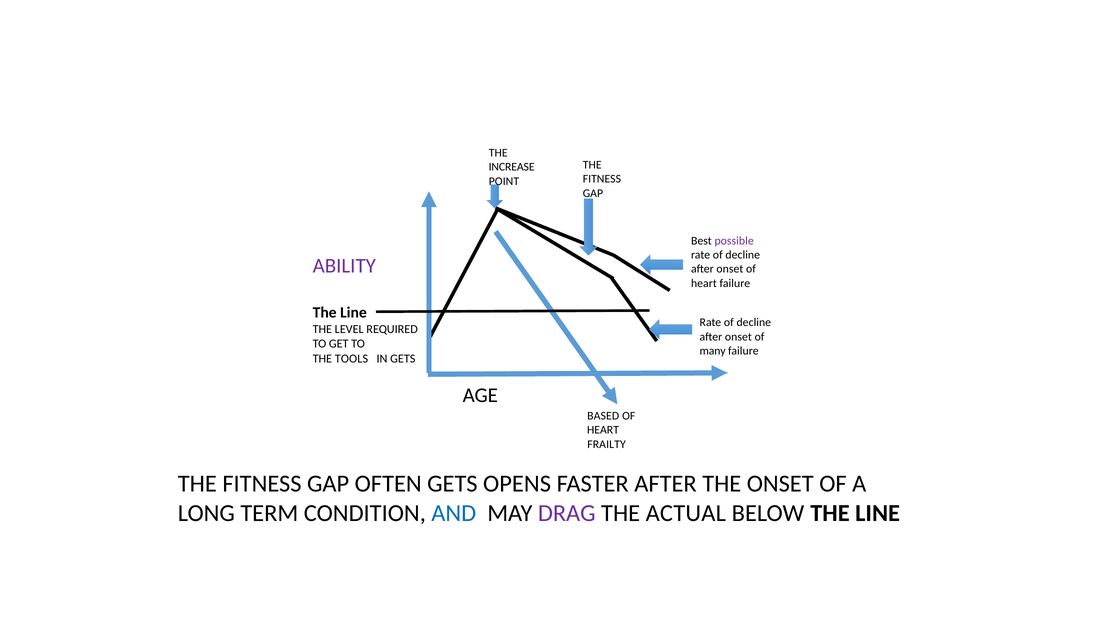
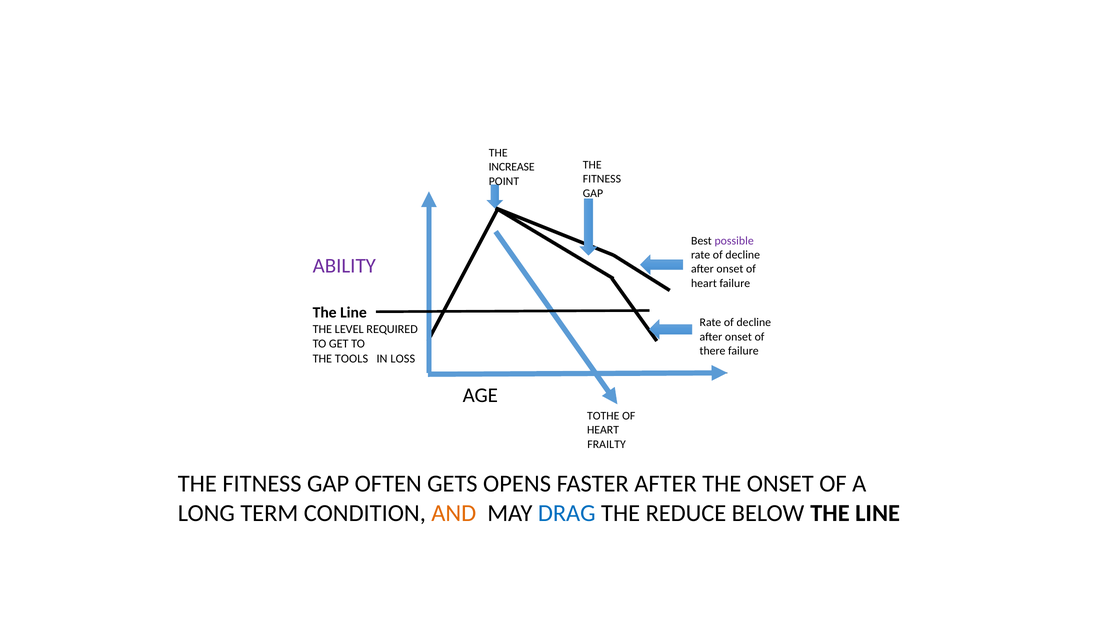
many: many -> there
IN GETS: GETS -> LOSS
BASED: BASED -> TOTHE
AND colour: blue -> orange
DRAG colour: purple -> blue
ACTUAL: ACTUAL -> REDUCE
